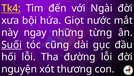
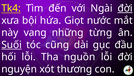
đời at (125, 8) underline: none -> present
ngay: ngay -> vang
đường: đường -> nguồn
